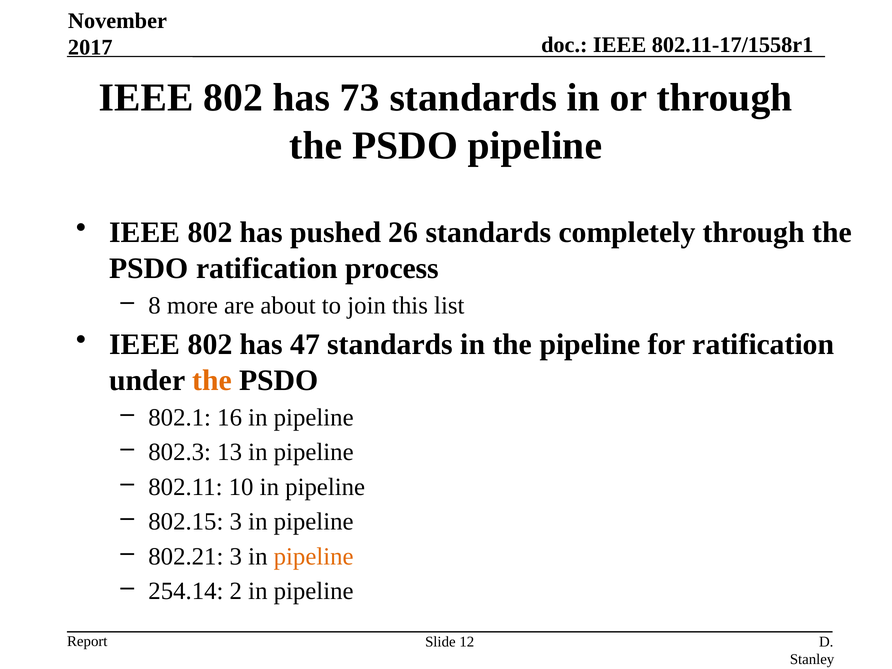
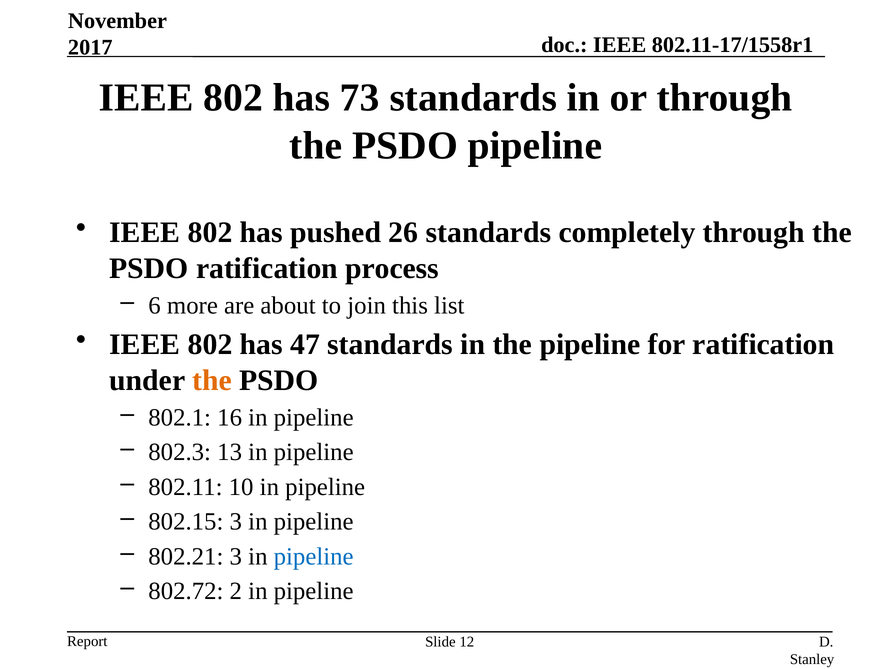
8: 8 -> 6
pipeline at (314, 556) colour: orange -> blue
254.14: 254.14 -> 802.72
